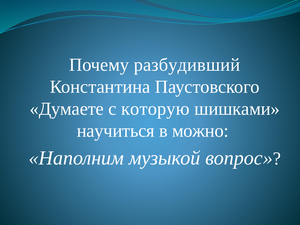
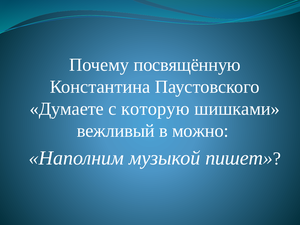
разбудивший: разбудивший -> посвящённую
научиться: научиться -> вежливый
вопрос: вопрос -> пишет
